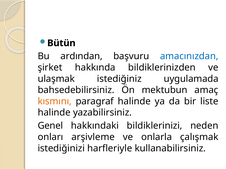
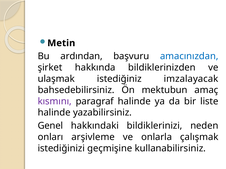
Bütün: Bütün -> Metin
uygulamada: uygulamada -> imzalayacak
kısmını colour: orange -> purple
harfleriyle: harfleriyle -> geçmişine
